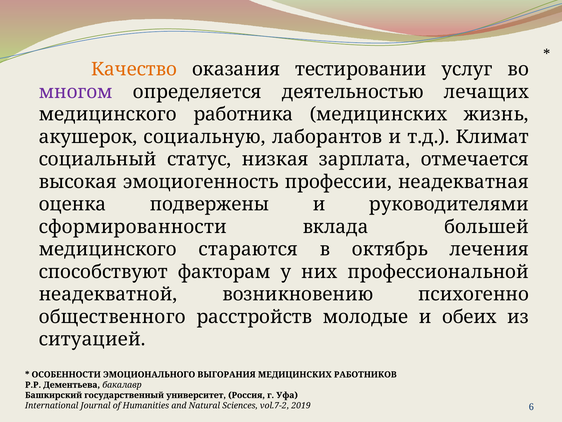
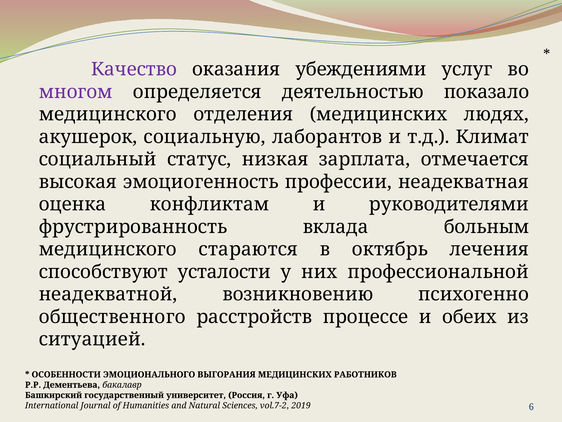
Качество colour: orange -> purple
тестировании: тестировании -> убеждениями
лечащих: лечащих -> показало
работника: работника -> отделения
жизнь: жизнь -> людях
подвержены: подвержены -> конфликтам
сформированности: сформированности -> фрустрированность
большей: большей -> больным
факторам: факторам -> усталости
молодые: молодые -> процессе
